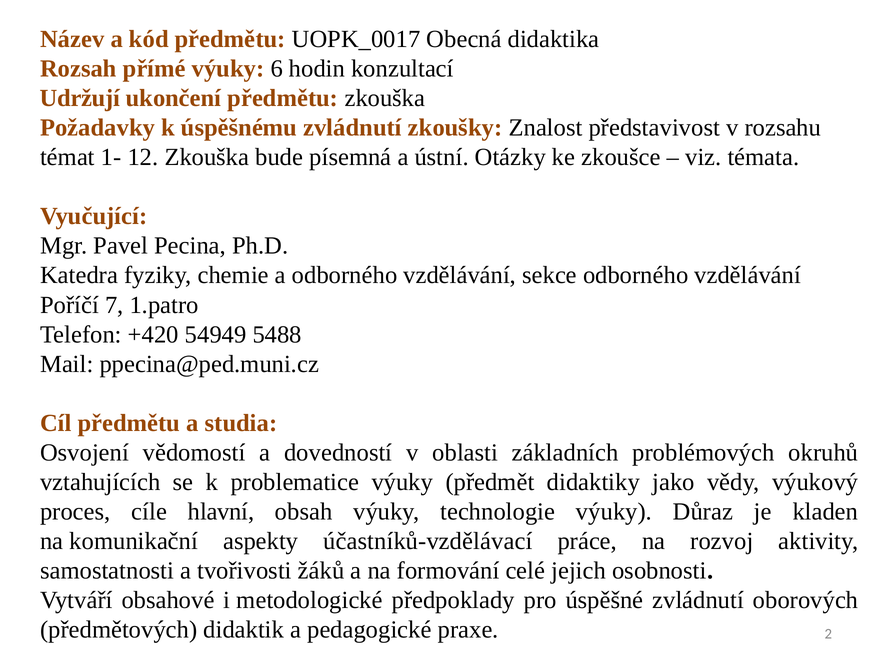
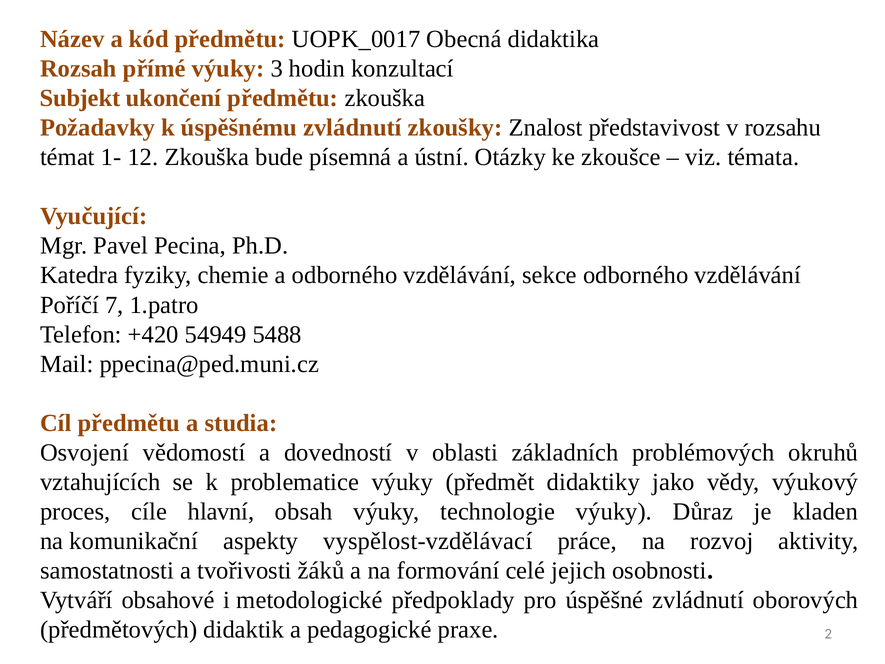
6: 6 -> 3
Udržují: Udržují -> Subjekt
účastníků-vzdělávací: účastníků-vzdělávací -> vyspělost-vzdělávací
